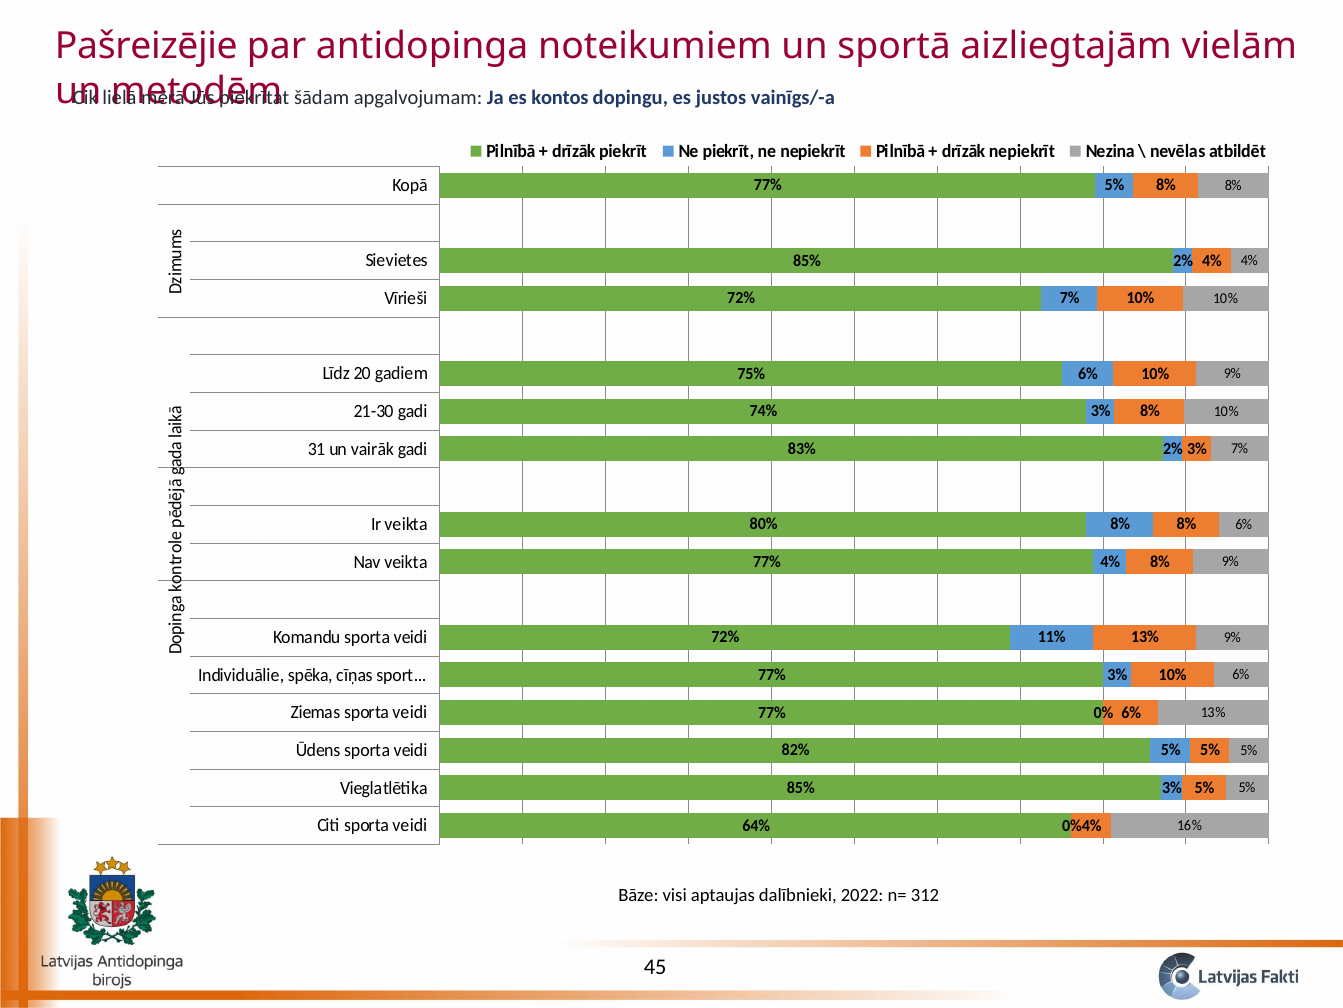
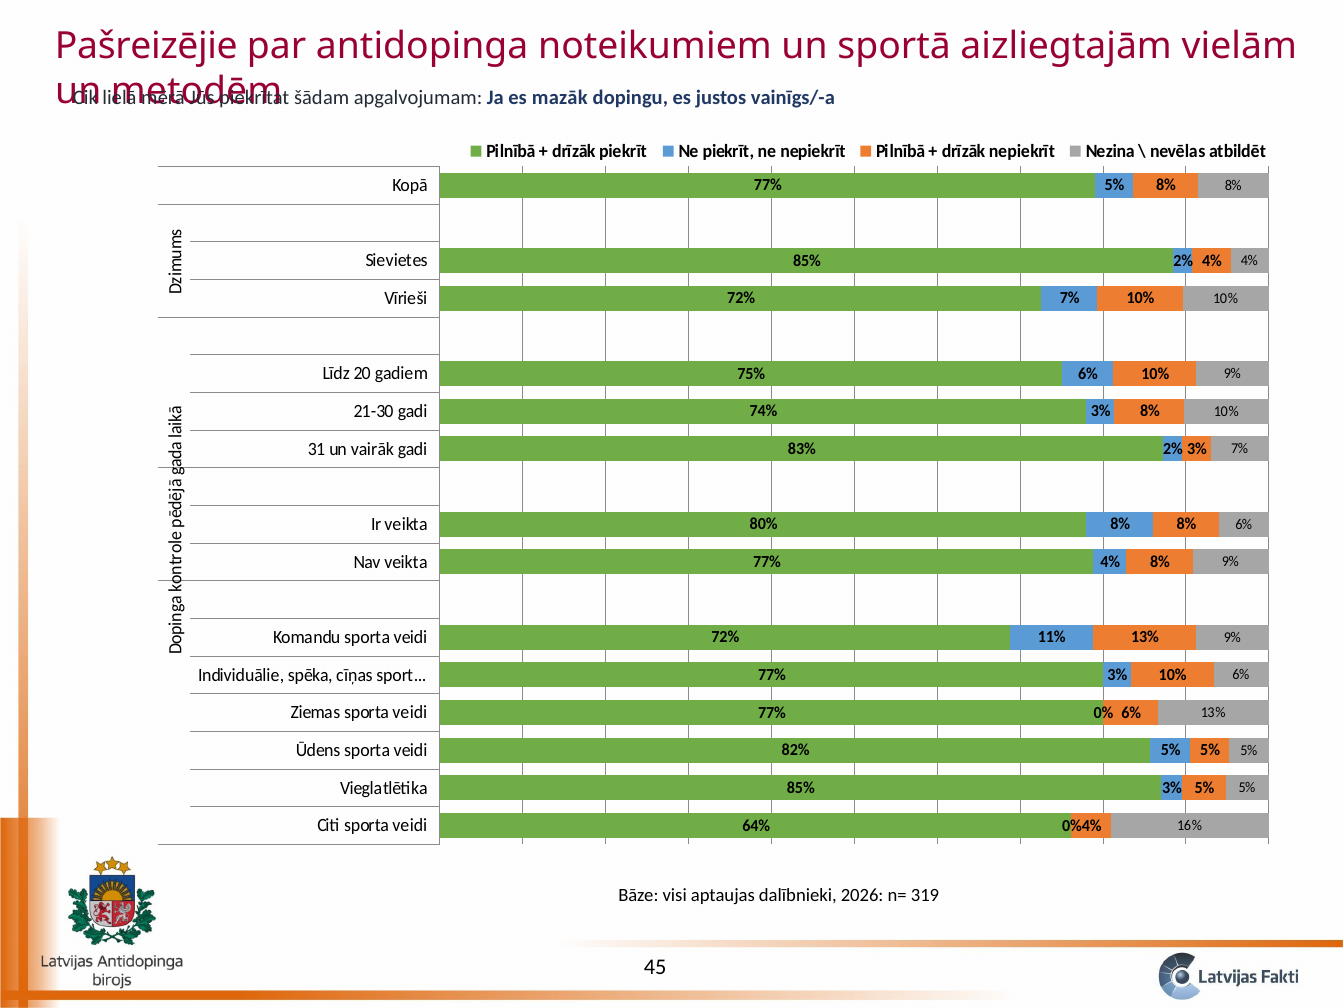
kontos: kontos -> mazāk
2022: 2022 -> 2026
312: 312 -> 319
